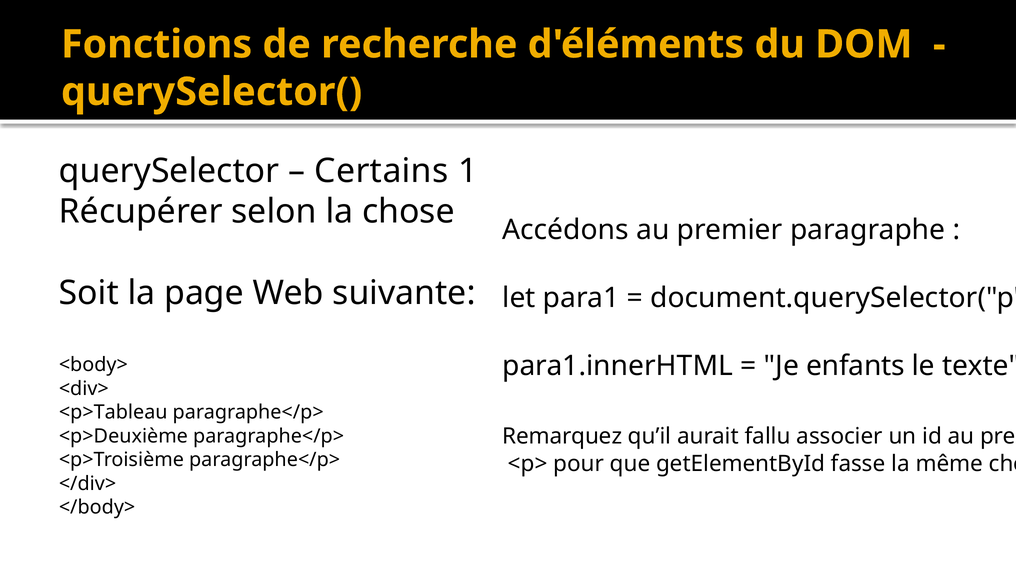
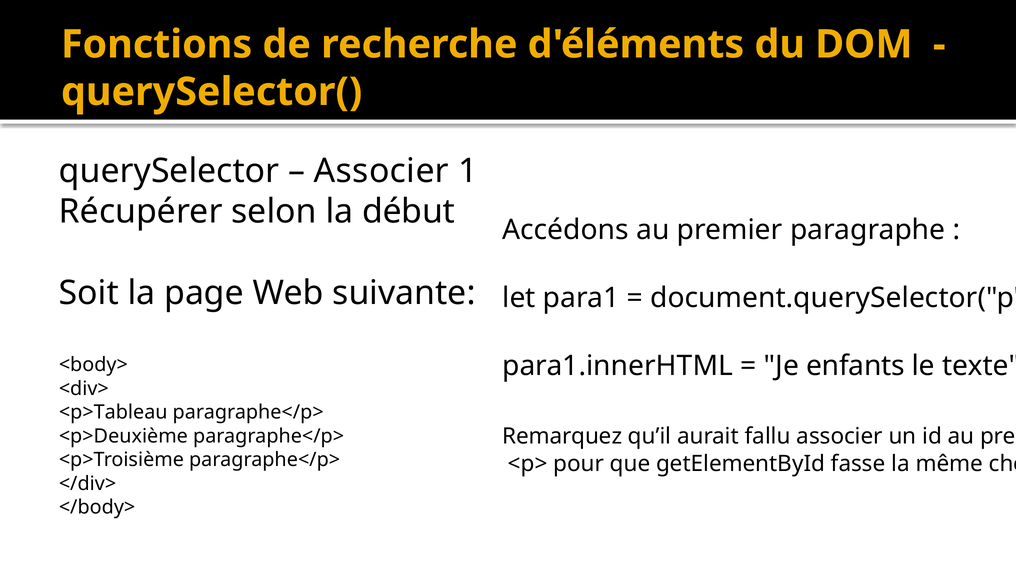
Certains at (381, 171): Certains -> Associer
la chose: chose -> début
